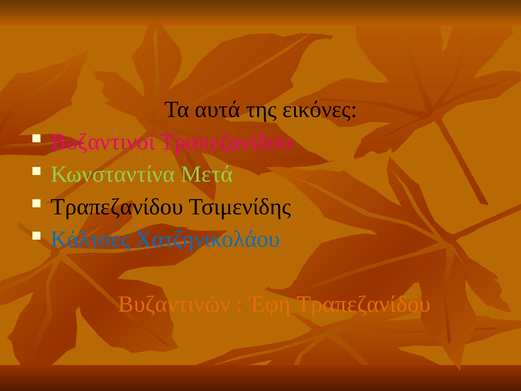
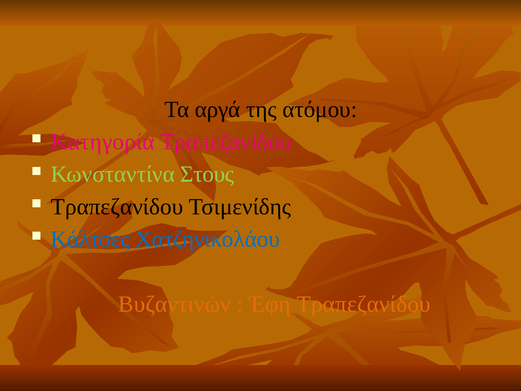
αυτά: αυτά -> αργά
εικόνες: εικόνες -> ατόμου
Βυζαντινοί: Βυζαντινοί -> Κατηγορία
Μετά: Μετά -> Στους
